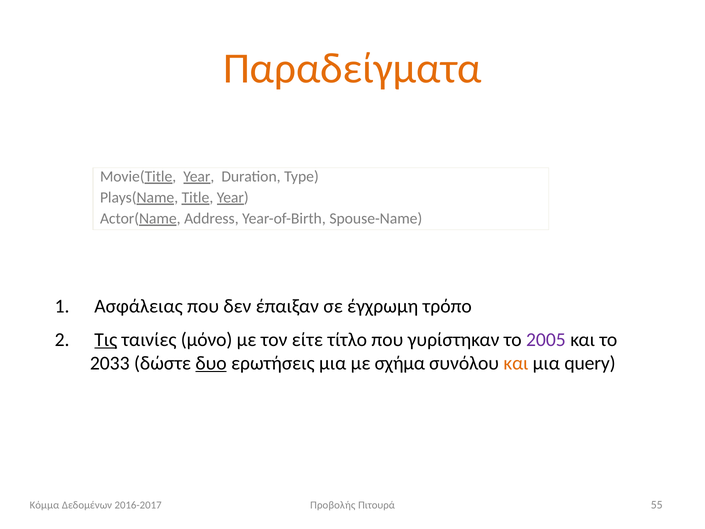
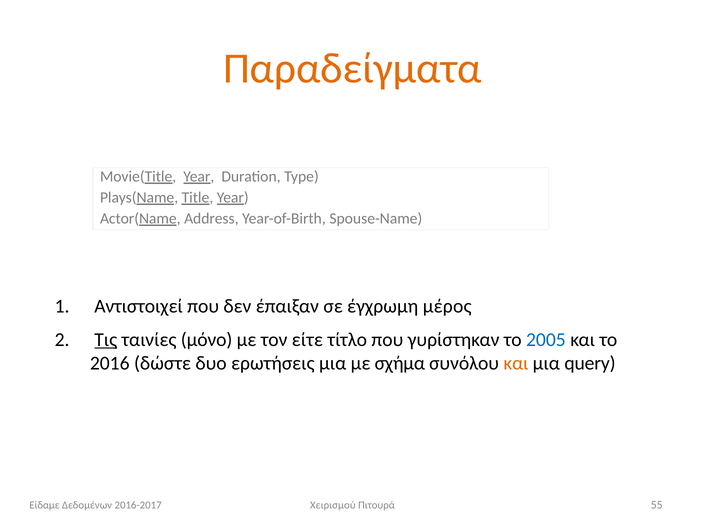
Ασφάλειας: Ασφάλειας -> Αντιστοιχεί
τρόπο: τρόπο -> μέρος
2005 colour: purple -> blue
2033: 2033 -> 2016
δυο underline: present -> none
Κόμμα: Κόμμα -> Είδαμε
Προβολής: Προβολής -> Χειρισμού
